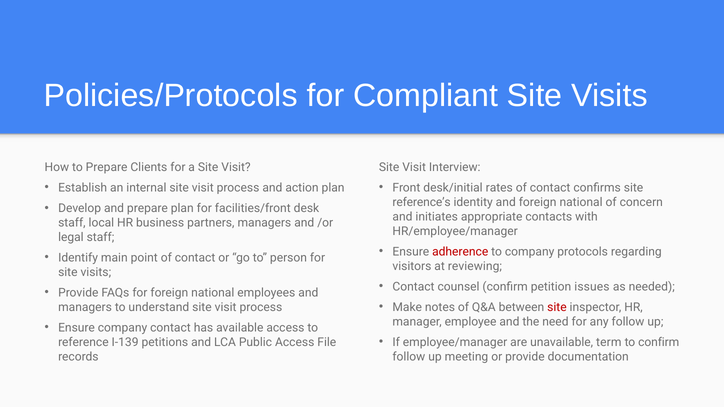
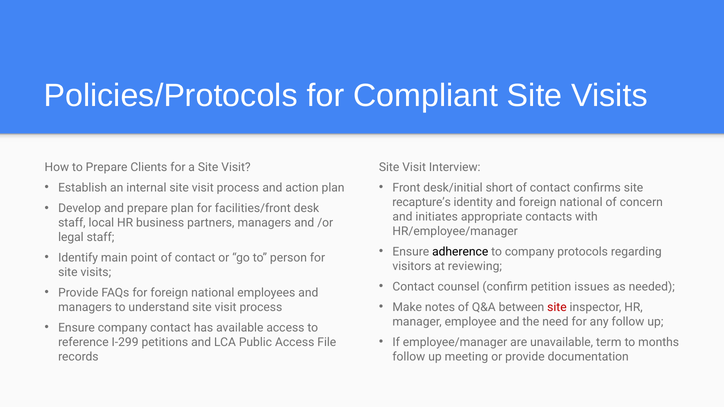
rates: rates -> short
reference’s: reference’s -> recapture’s
adherence colour: red -> black
to confirm: confirm -> months
I-139: I-139 -> I-299
